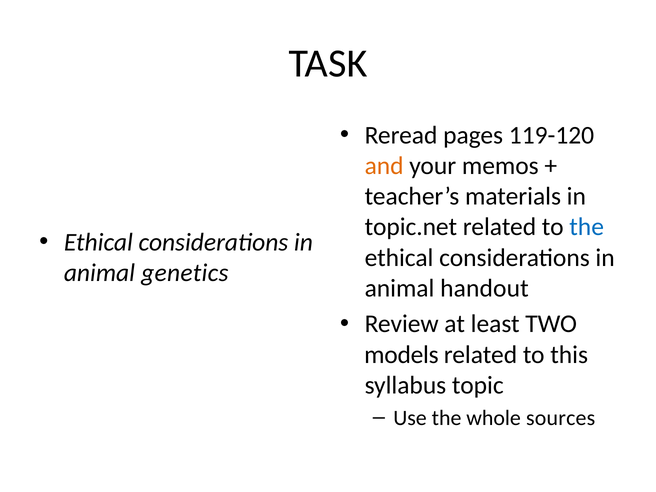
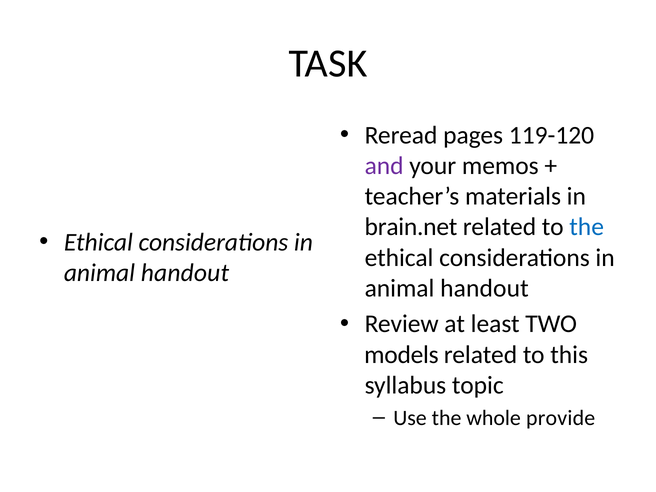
and colour: orange -> purple
topic.net: topic.net -> brain.net
genetics at (185, 273): genetics -> handout
sources: sources -> provide
